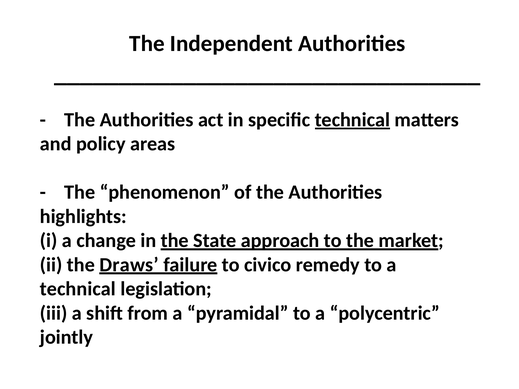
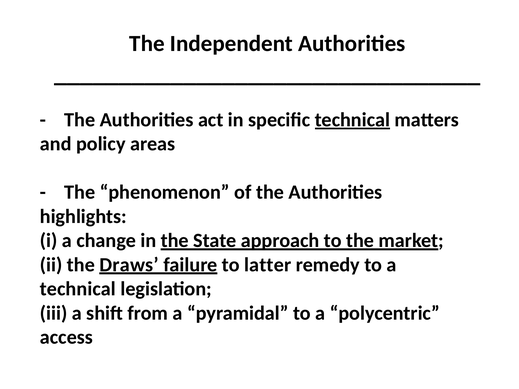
civico: civico -> latter
jointly: jointly -> access
